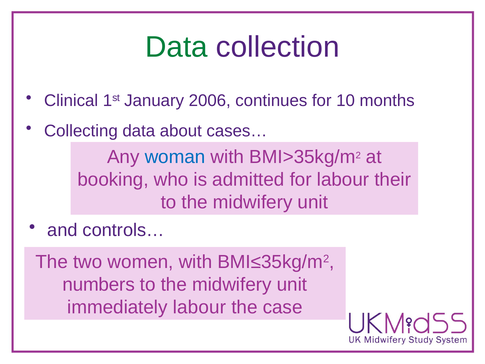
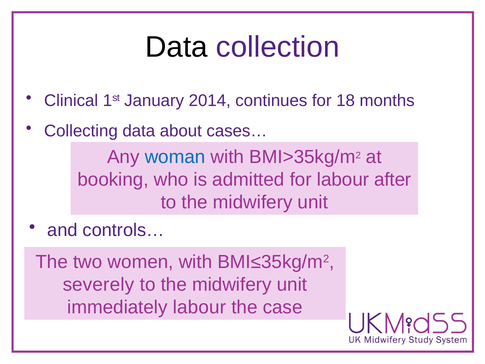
Data at (176, 47) colour: green -> black
2006: 2006 -> 2014
10: 10 -> 18
their: their -> after
numbers: numbers -> severely
